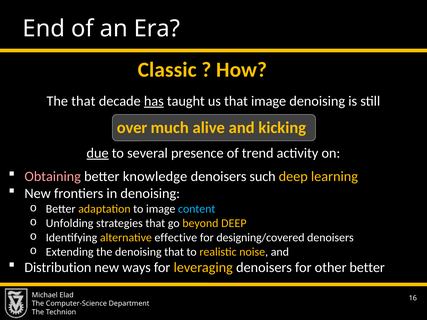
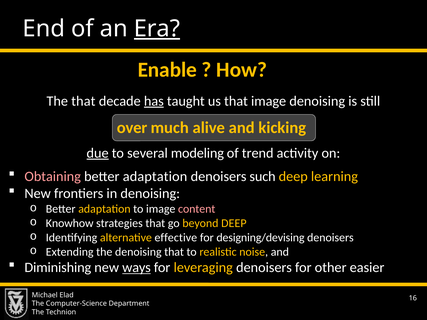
Era underline: none -> present
Classic: Classic -> Enable
presence: presence -> modeling
knowledge at (155, 177): knowledge -> adaptation
content colour: light blue -> pink
Unfolding: Unfolding -> Knowhow
designing/covered: designing/covered -> designing/devising
Distribution: Distribution -> Diminishing
ways underline: none -> present
other better: better -> easier
